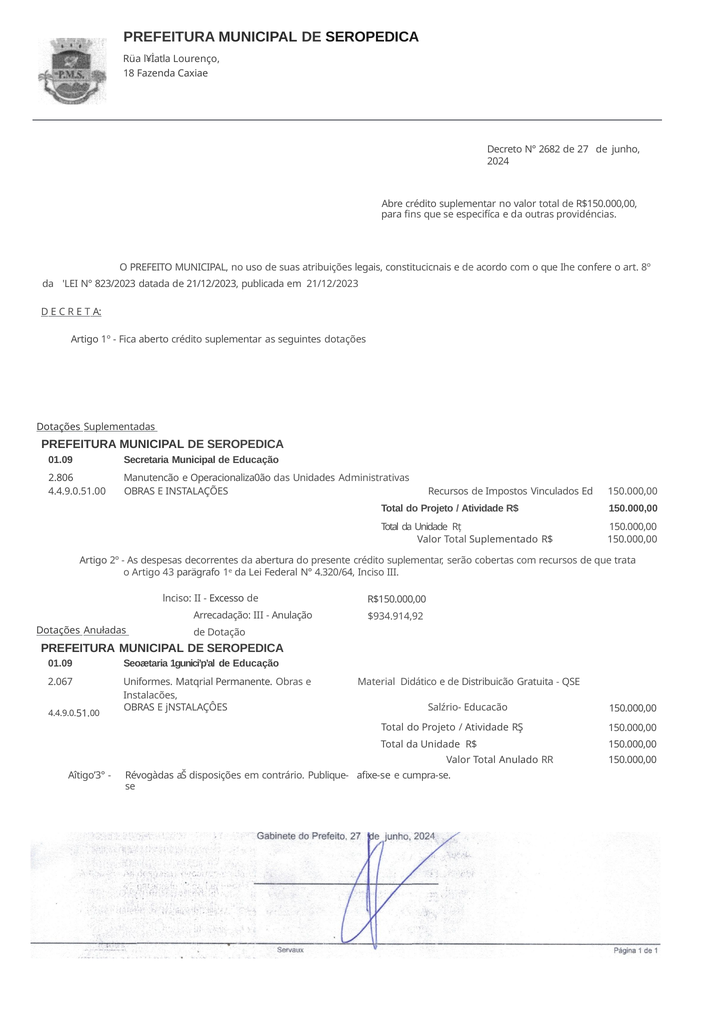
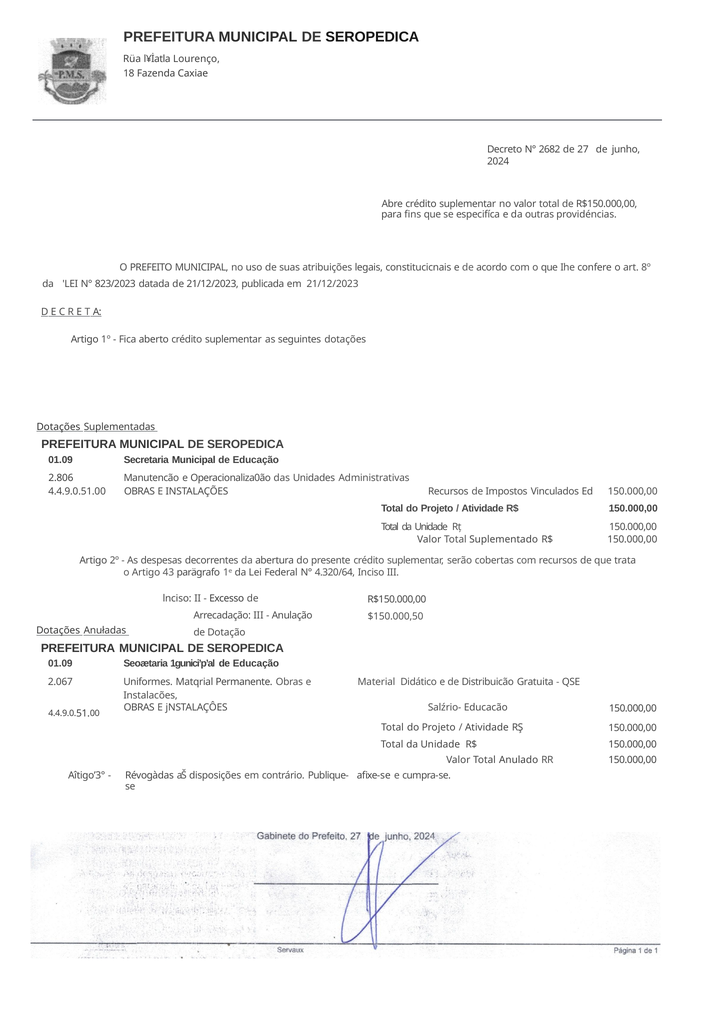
$934.914,92: $934.914,92 -> $150.000,50
